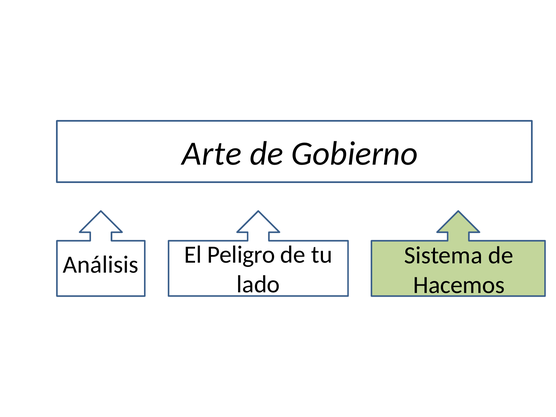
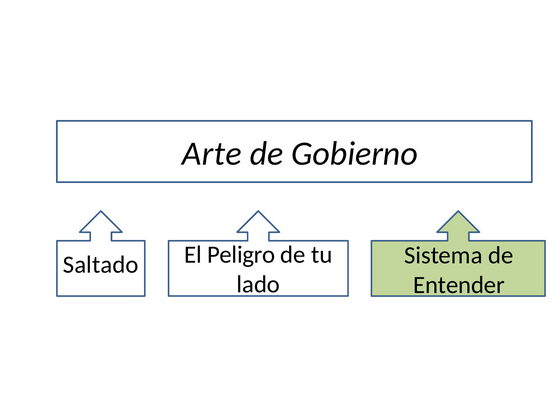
Análisis: Análisis -> Saltado
Hacemos: Hacemos -> Entender
